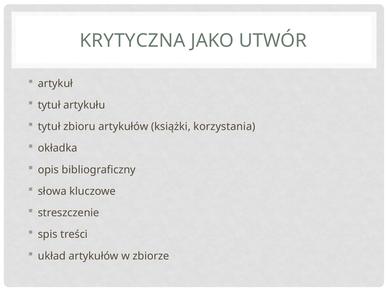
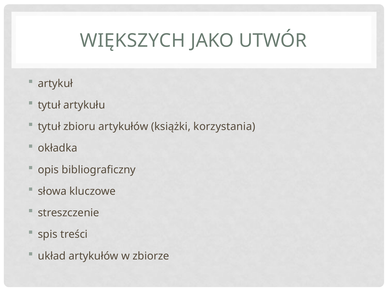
KRYTYCZNA: KRYTYCZNA -> WIĘKSZYCH
